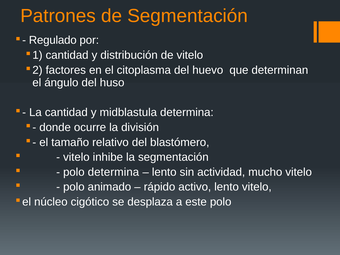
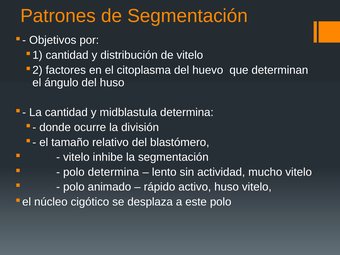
Regulado: Regulado -> Objetivos
activo lento: lento -> huso
